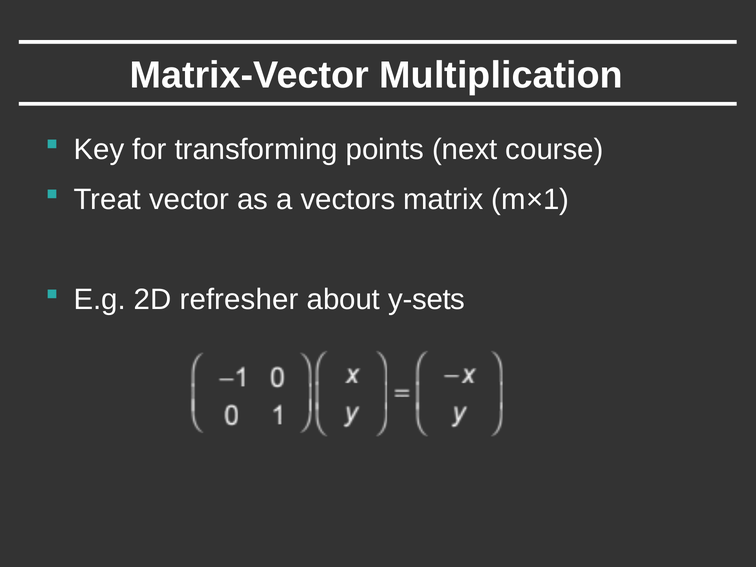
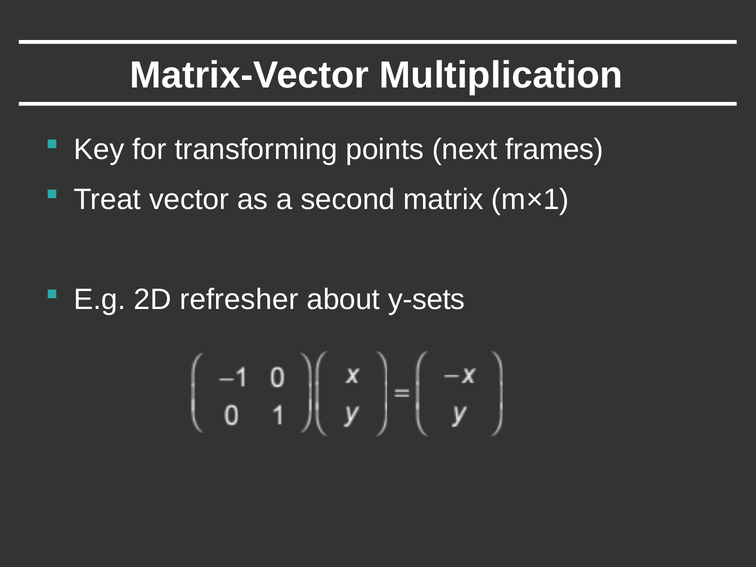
course: course -> frames
vectors: vectors -> second
